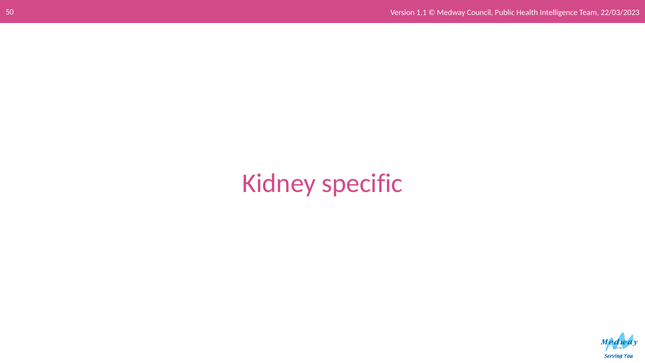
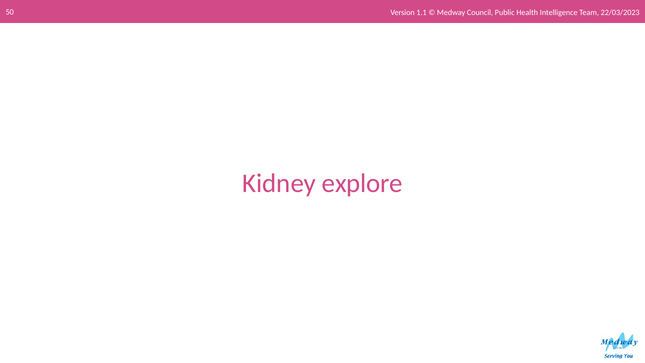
specific: specific -> explore
